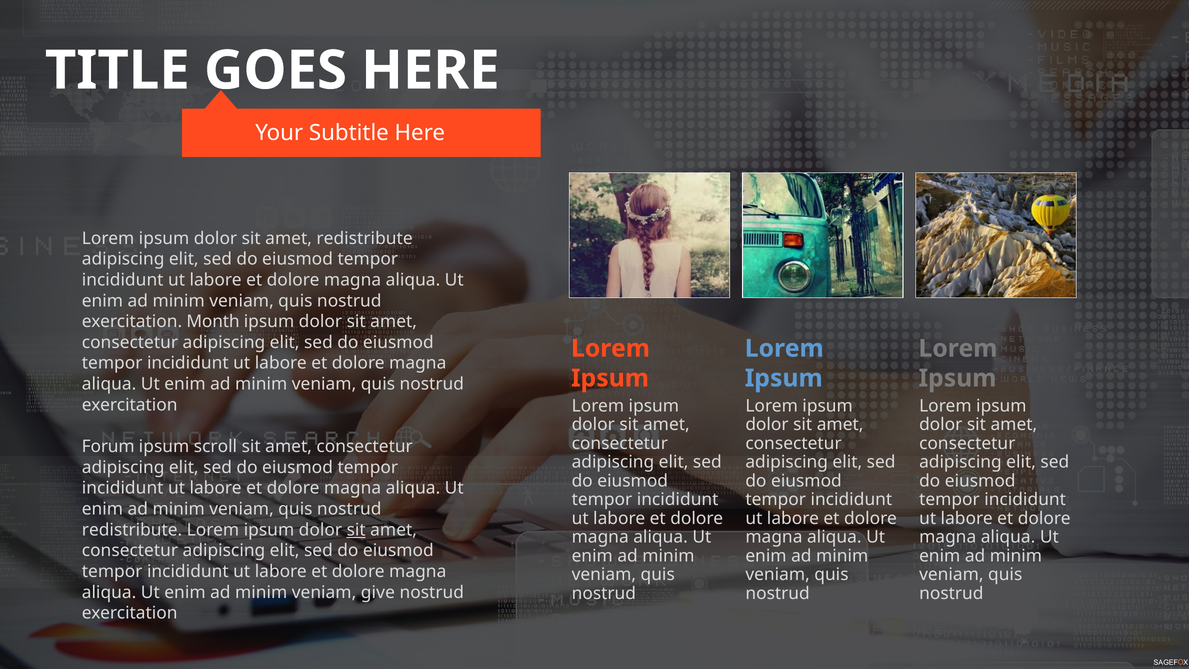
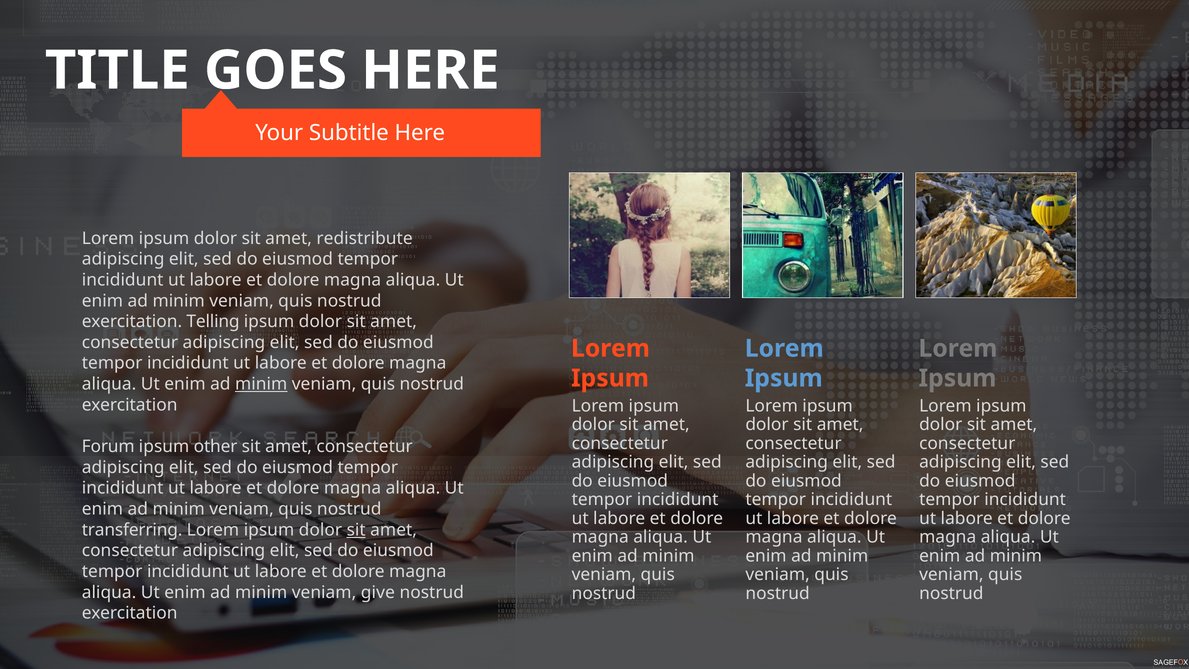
Month: Month -> Telling
minim at (261, 384) underline: none -> present
scroll: scroll -> other
redistribute at (132, 530): redistribute -> transferring
